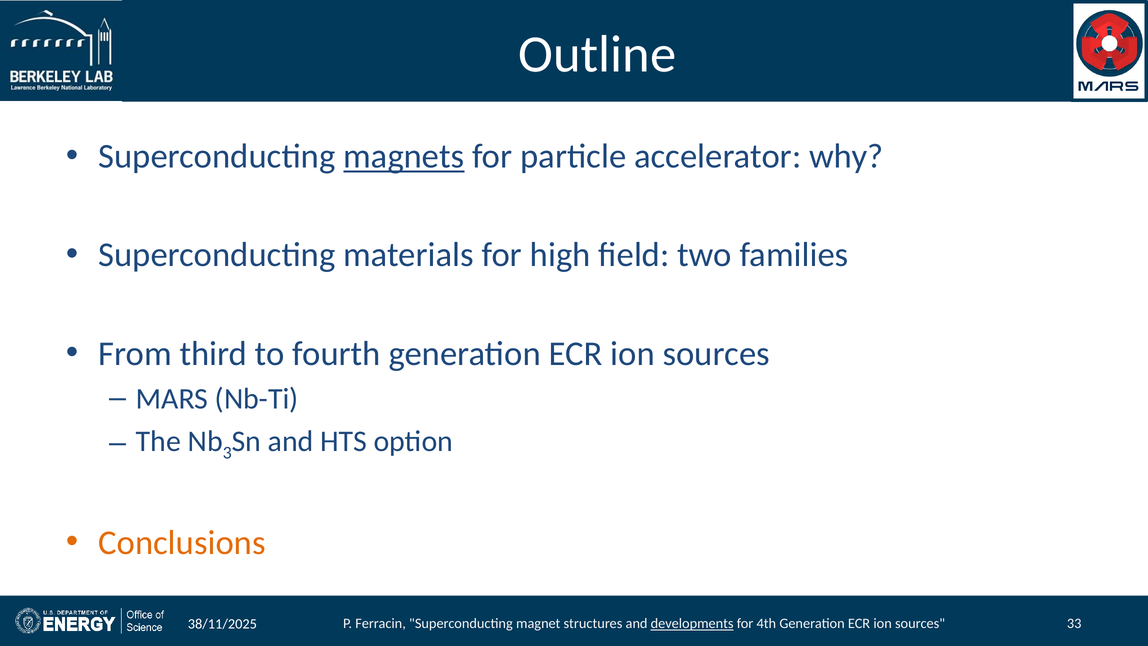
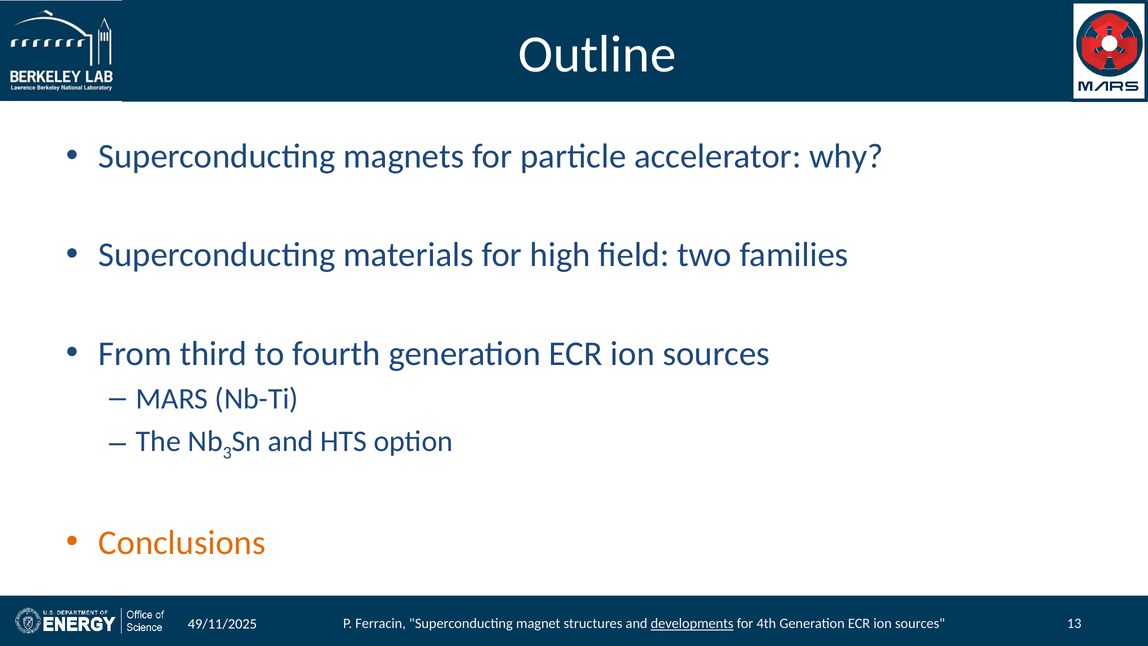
magnets underline: present -> none
33: 33 -> 13
38/11/2025: 38/11/2025 -> 49/11/2025
